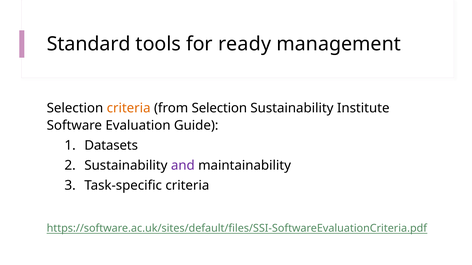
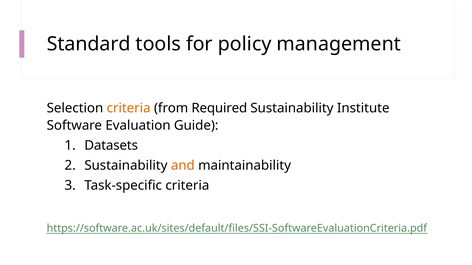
ready: ready -> policy
from Selection: Selection -> Required
and colour: purple -> orange
